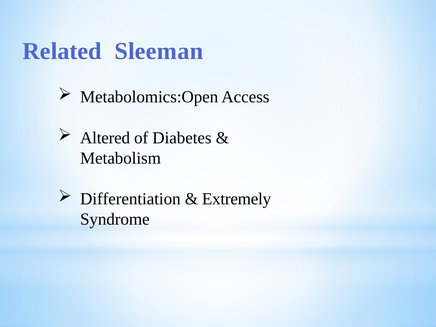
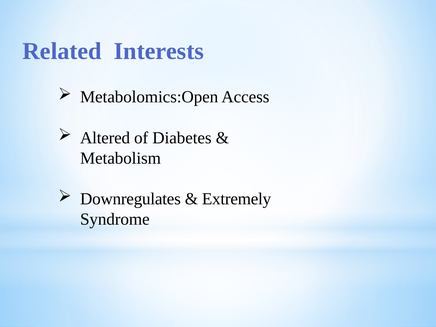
Sleeman: Sleeman -> Interests
Differentiation: Differentiation -> Downregulates
